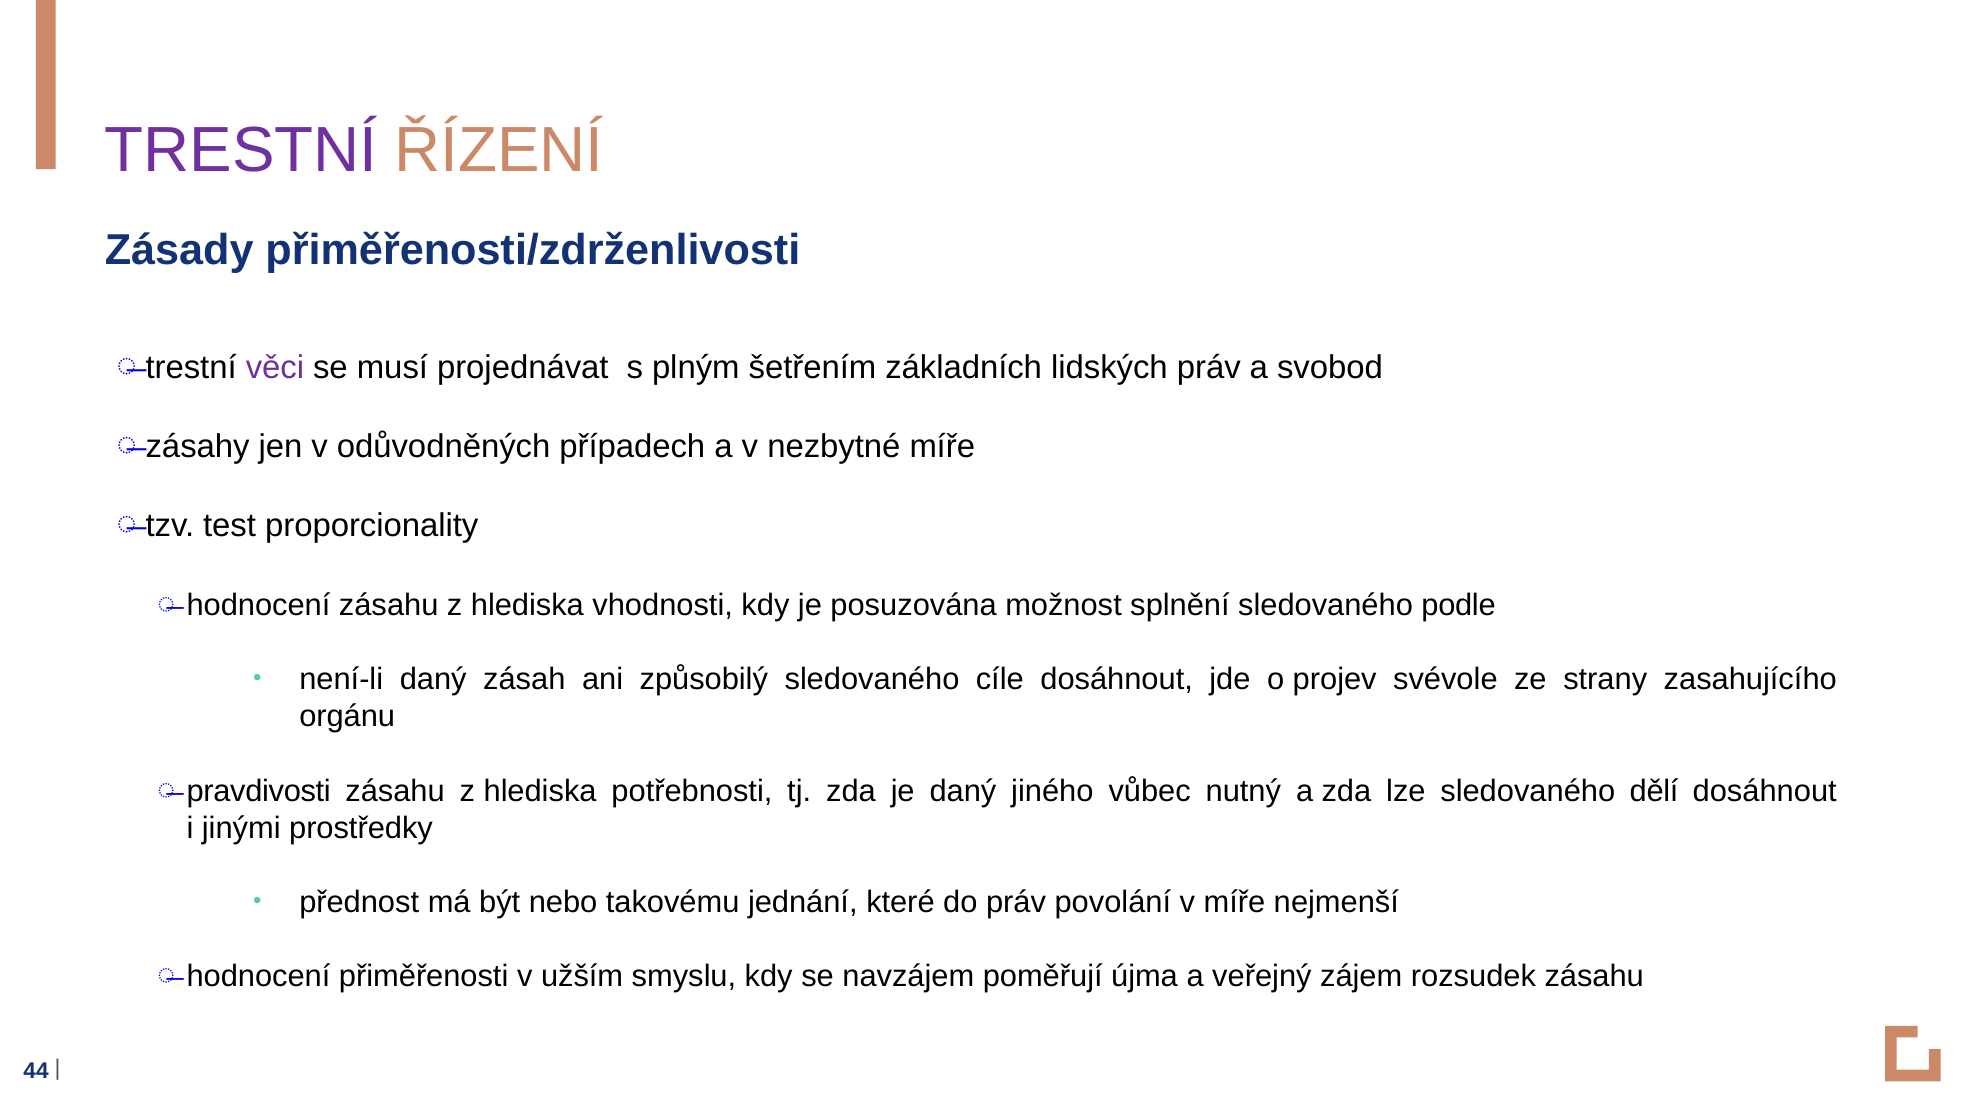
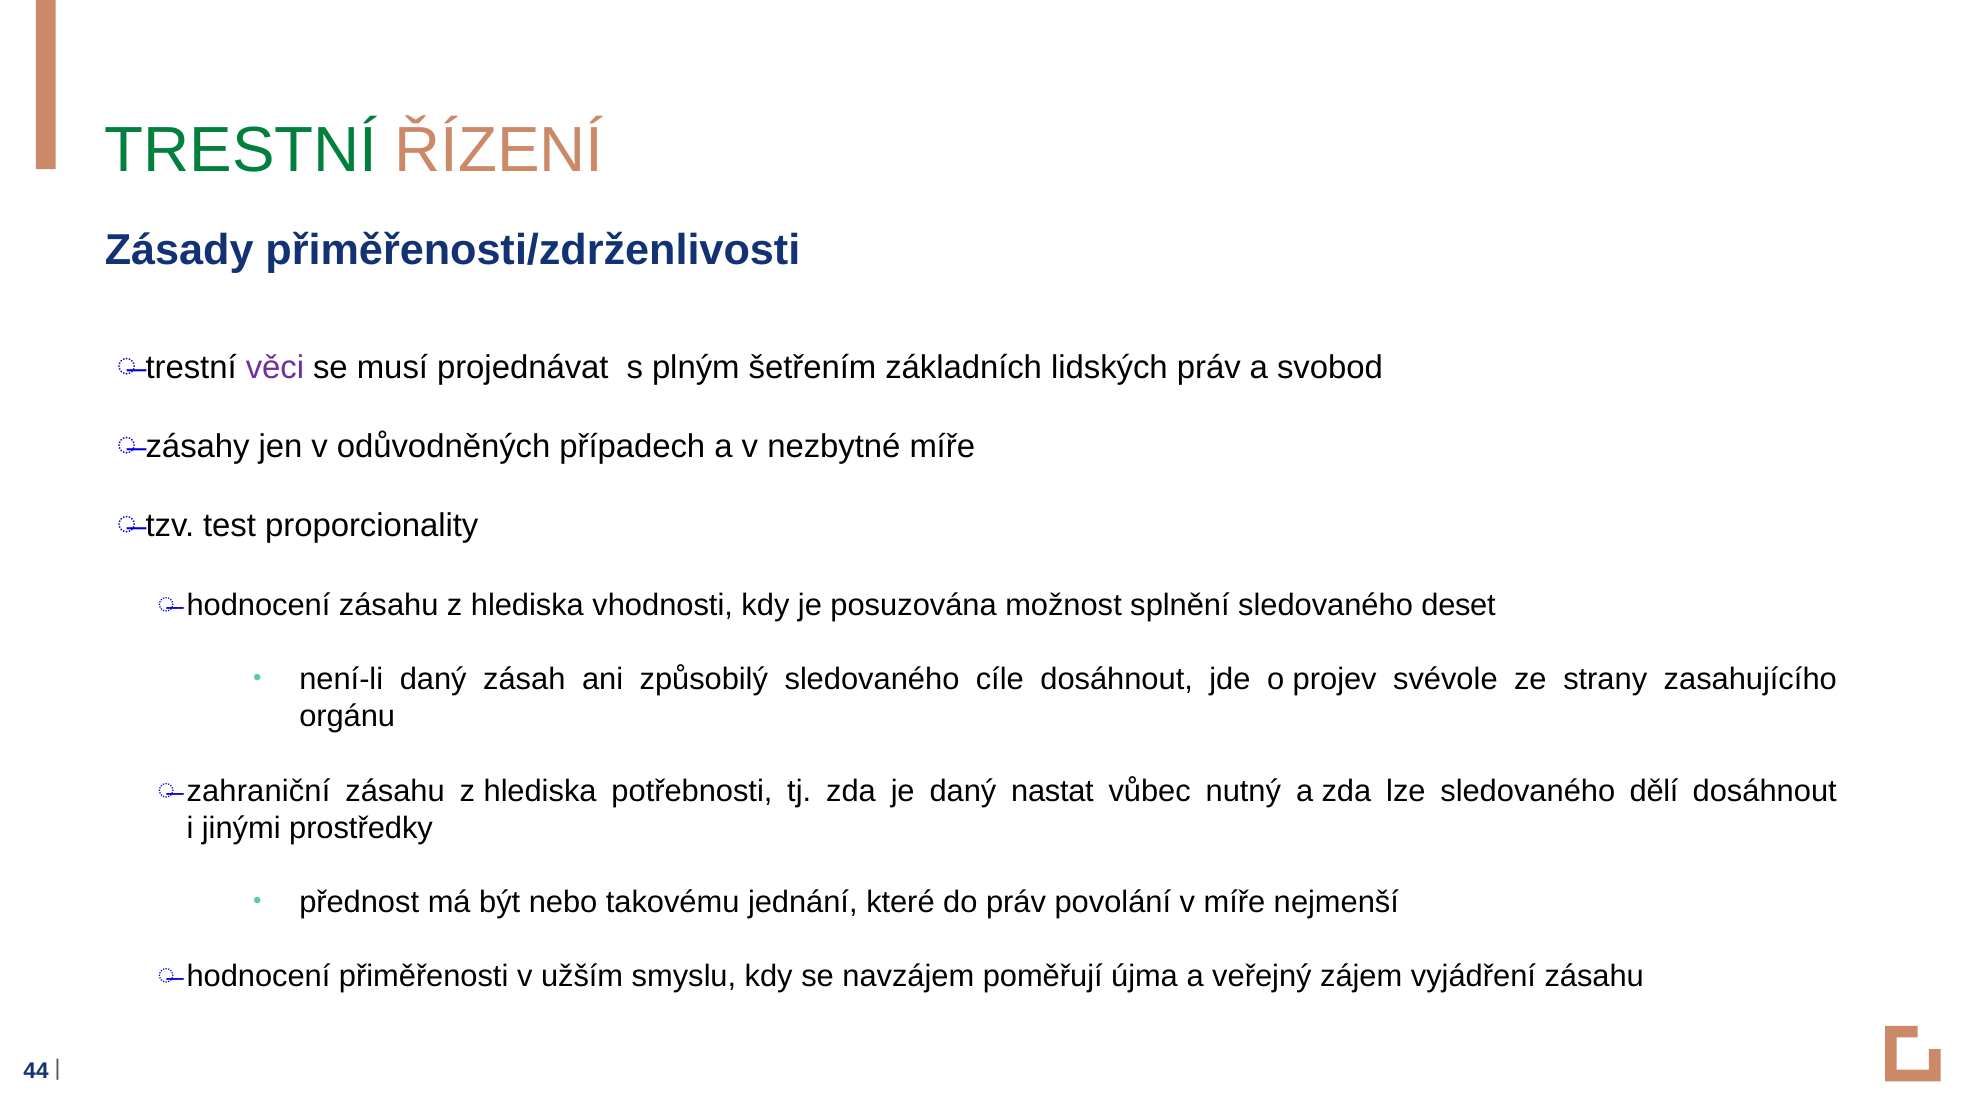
TRESTNÍ at (241, 150) colour: purple -> green
podle: podle -> deset
pravdivosti: pravdivosti -> zahraniční
jiného: jiného -> nastat
rozsudek: rozsudek -> vyjádření
